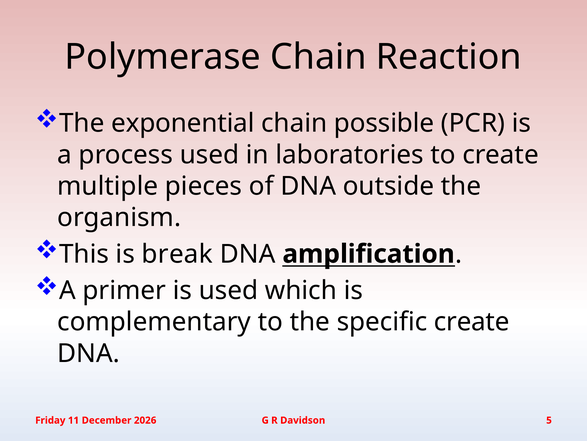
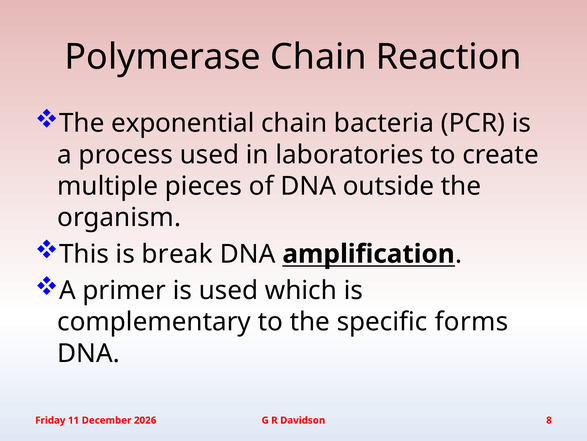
possible: possible -> bacteria
specific create: create -> forms
5: 5 -> 8
